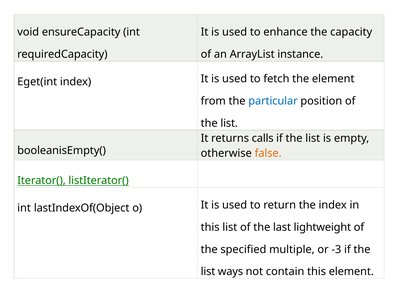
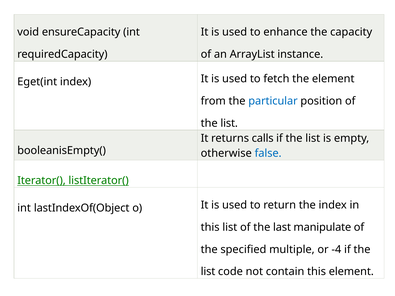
false colour: orange -> blue
lightweight: lightweight -> manipulate
-3: -3 -> -4
ways: ways -> code
